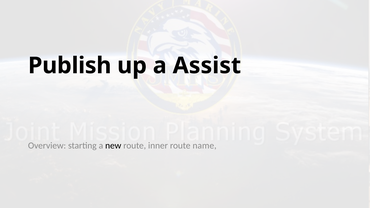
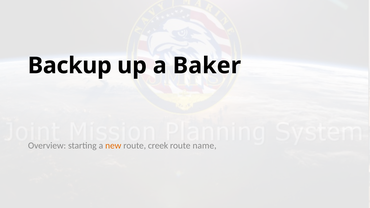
Publish: Publish -> Backup
Assist: Assist -> Baker
new colour: black -> orange
inner: inner -> creek
